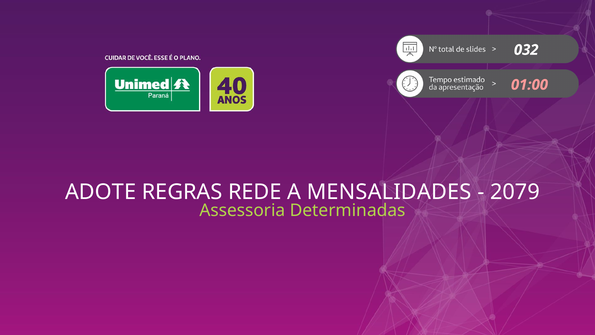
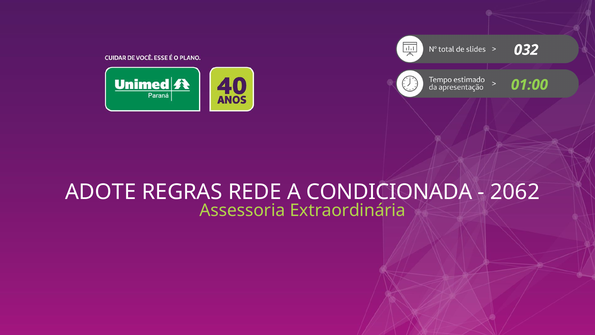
01:00 colour: pink -> light green
MENSALIDADES: MENSALIDADES -> CONDICIONADA
2079: 2079 -> 2062
Determinadas: Determinadas -> Extraordinária
